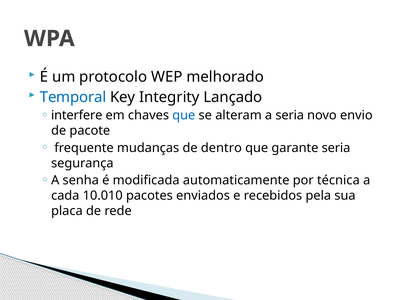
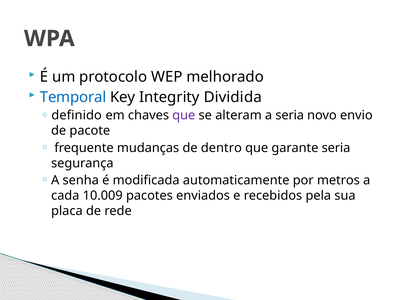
Lançado: Lançado -> Dividida
interfere: interfere -> definido
que at (184, 115) colour: blue -> purple
técnica: técnica -> metros
10.010: 10.010 -> 10.009
